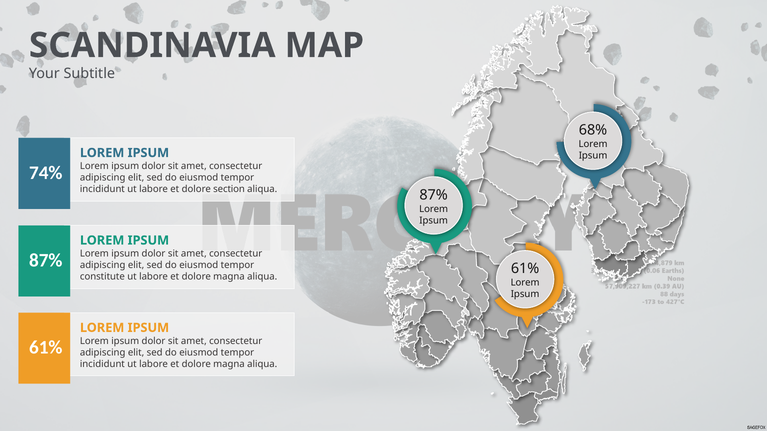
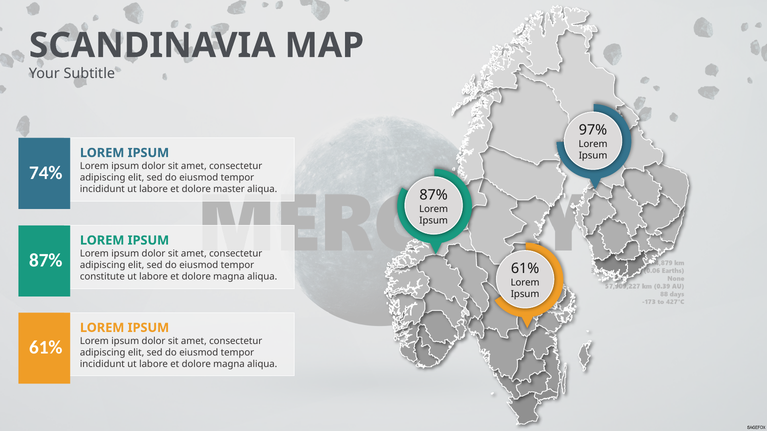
68%: 68% -> 97%
section: section -> master
